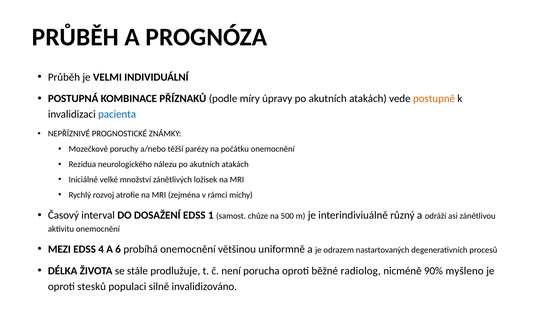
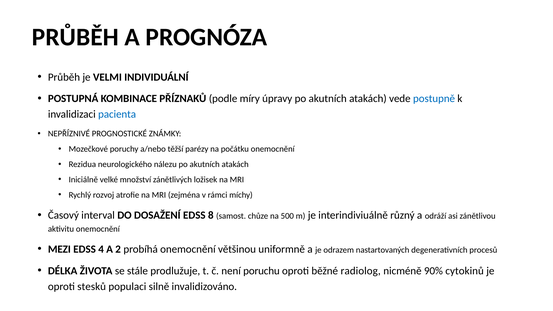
postupně colour: orange -> blue
1: 1 -> 8
6: 6 -> 2
porucha: porucha -> poruchu
myšleno: myšleno -> cytokinů
